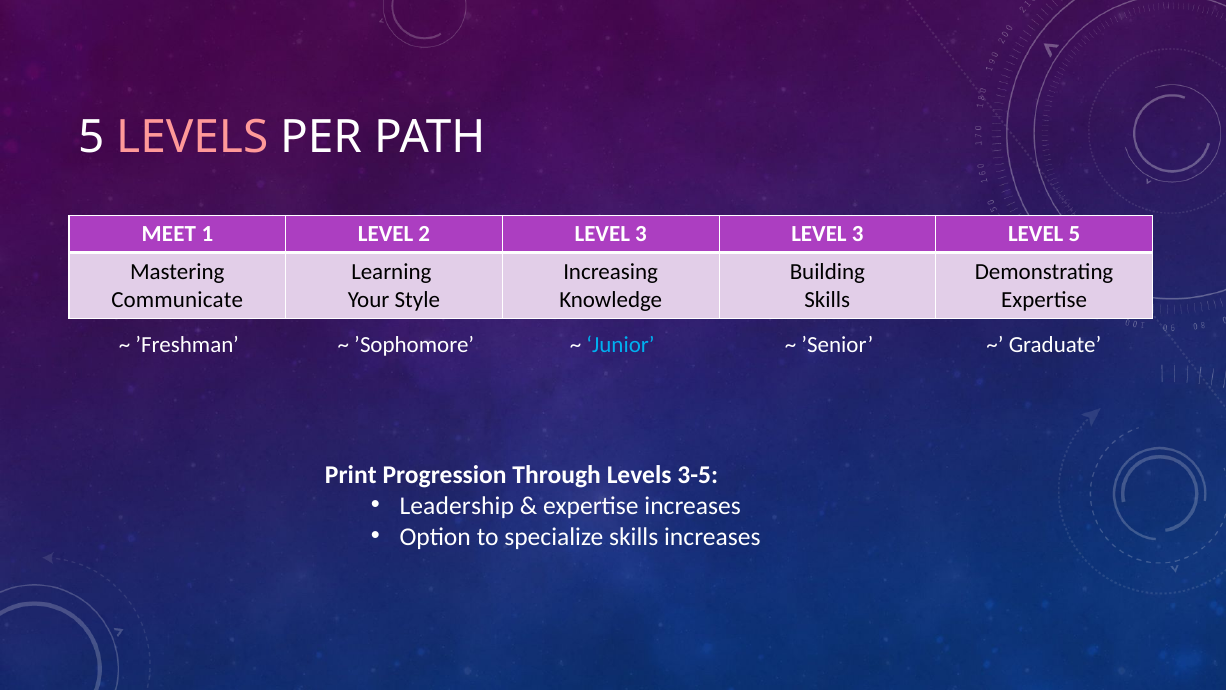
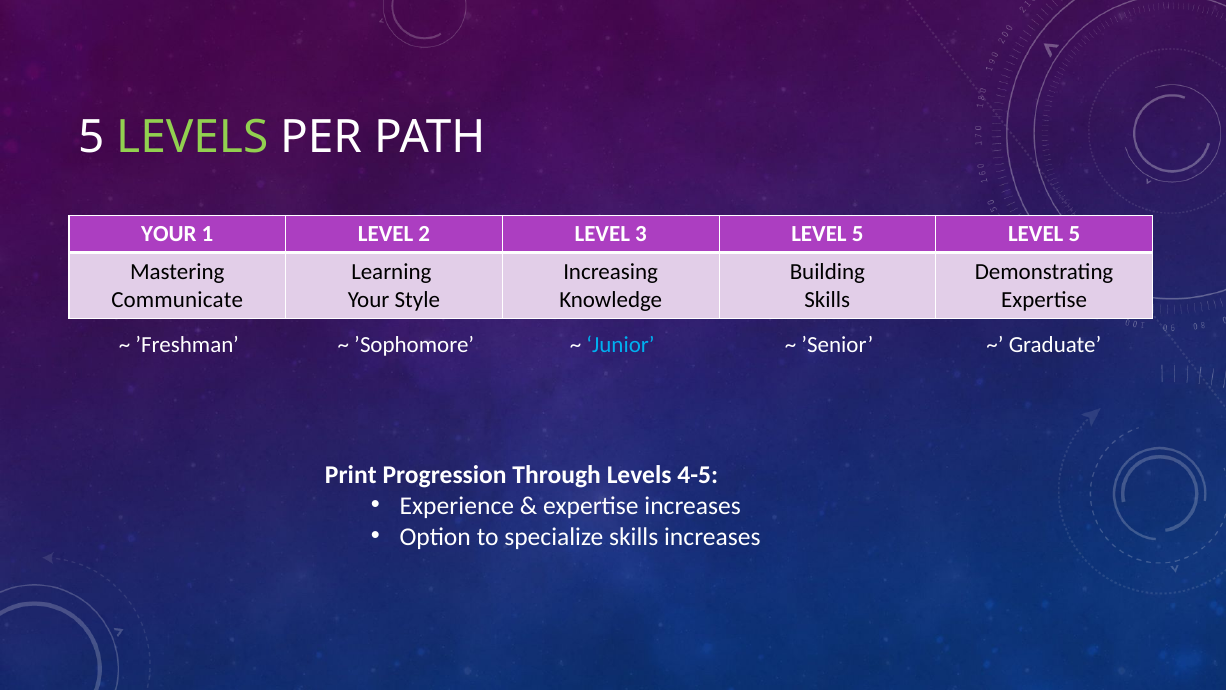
LEVELS at (192, 138) colour: pink -> light green
MEET at (169, 234): MEET -> YOUR
3 LEVEL 3: 3 -> 5
3-5: 3-5 -> 4-5
Leadership: Leadership -> Experience
